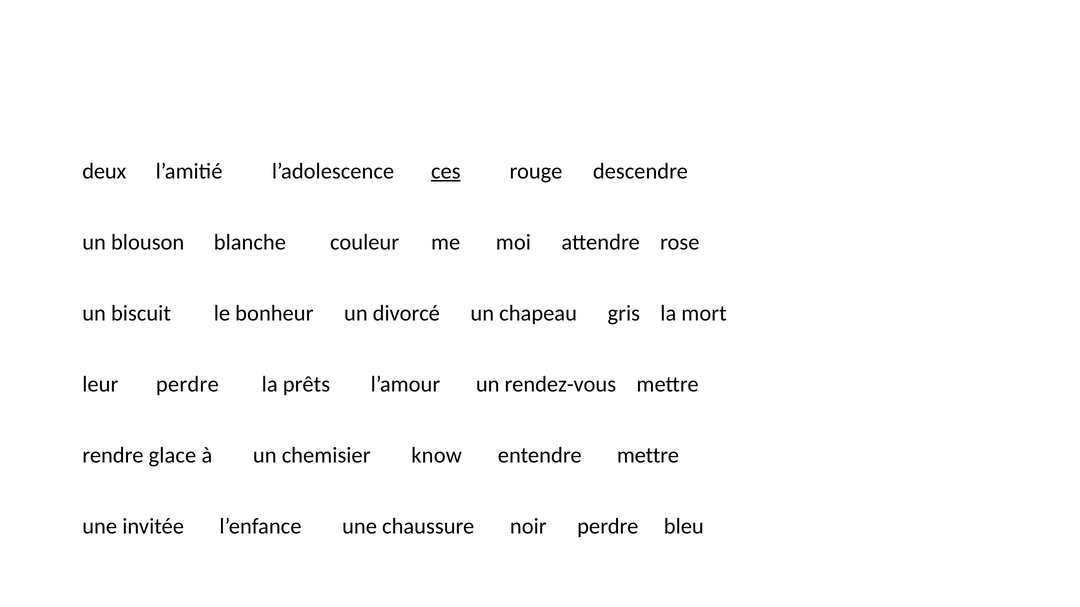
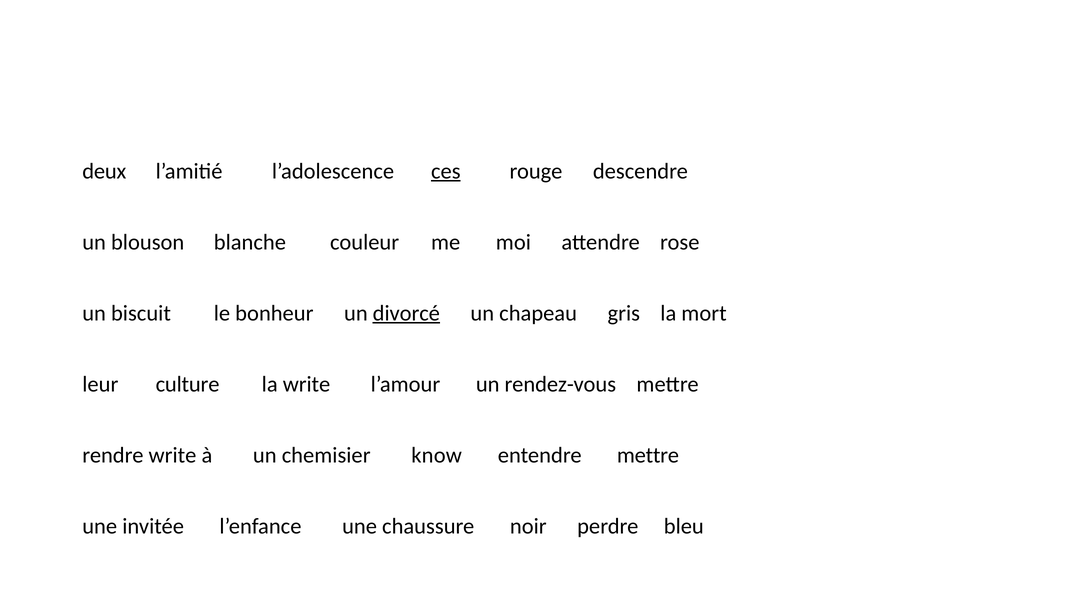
divorcé underline: none -> present
leur perdre: perdre -> culture
la prêts: prêts -> write
rendre glace: glace -> write
